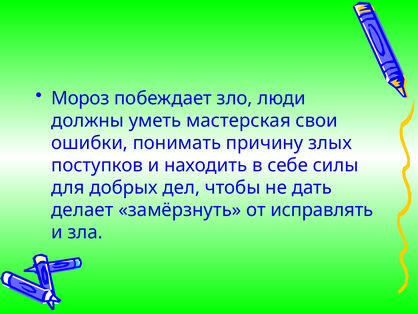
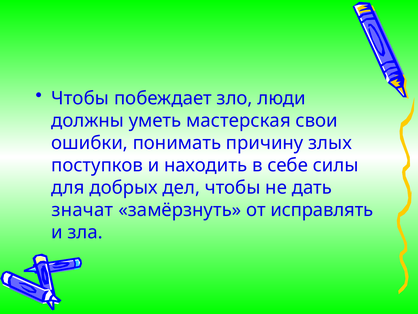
Мороз at (80, 98): Мороз -> Чтобы
делает: делает -> значат
